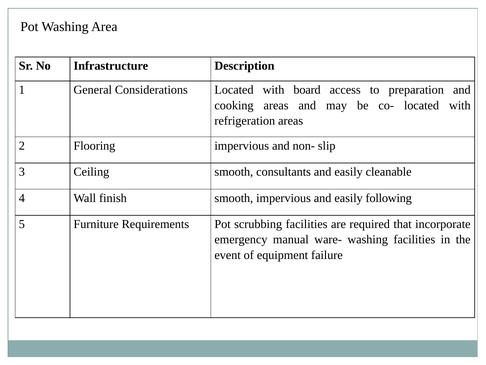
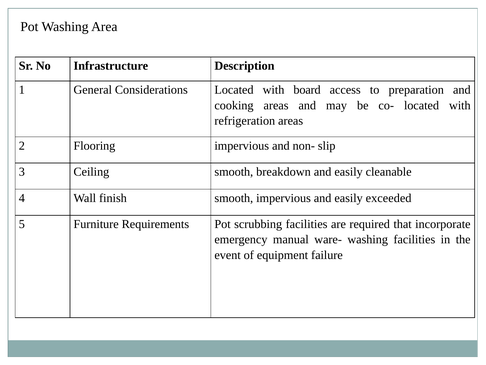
consultants: consultants -> breakdown
following: following -> exceeded
